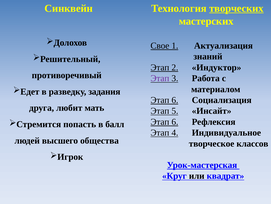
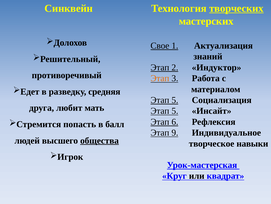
Этап at (160, 78) colour: purple -> orange
задания: задания -> средняя
6 at (175, 100): 6 -> 5
4: 4 -> 9
общества underline: none -> present
классов: классов -> навыки
